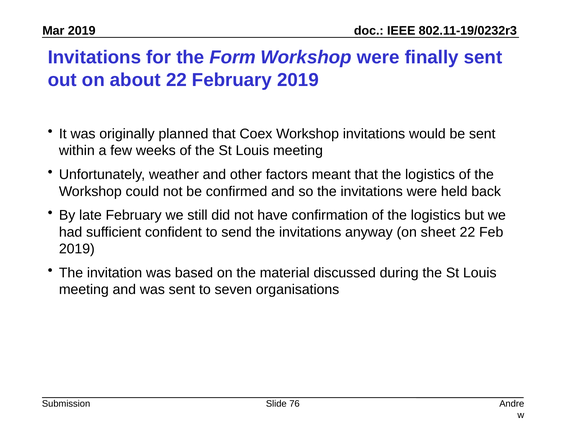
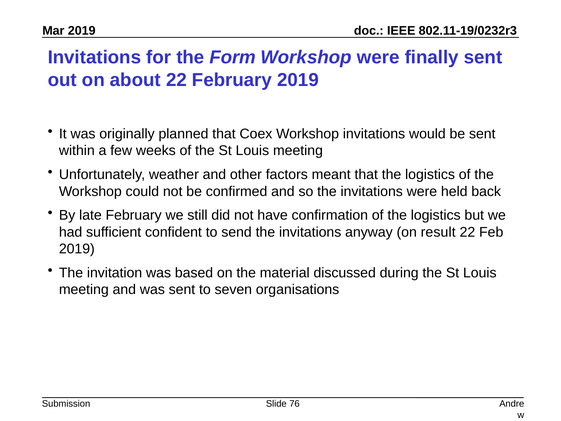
sheet: sheet -> result
